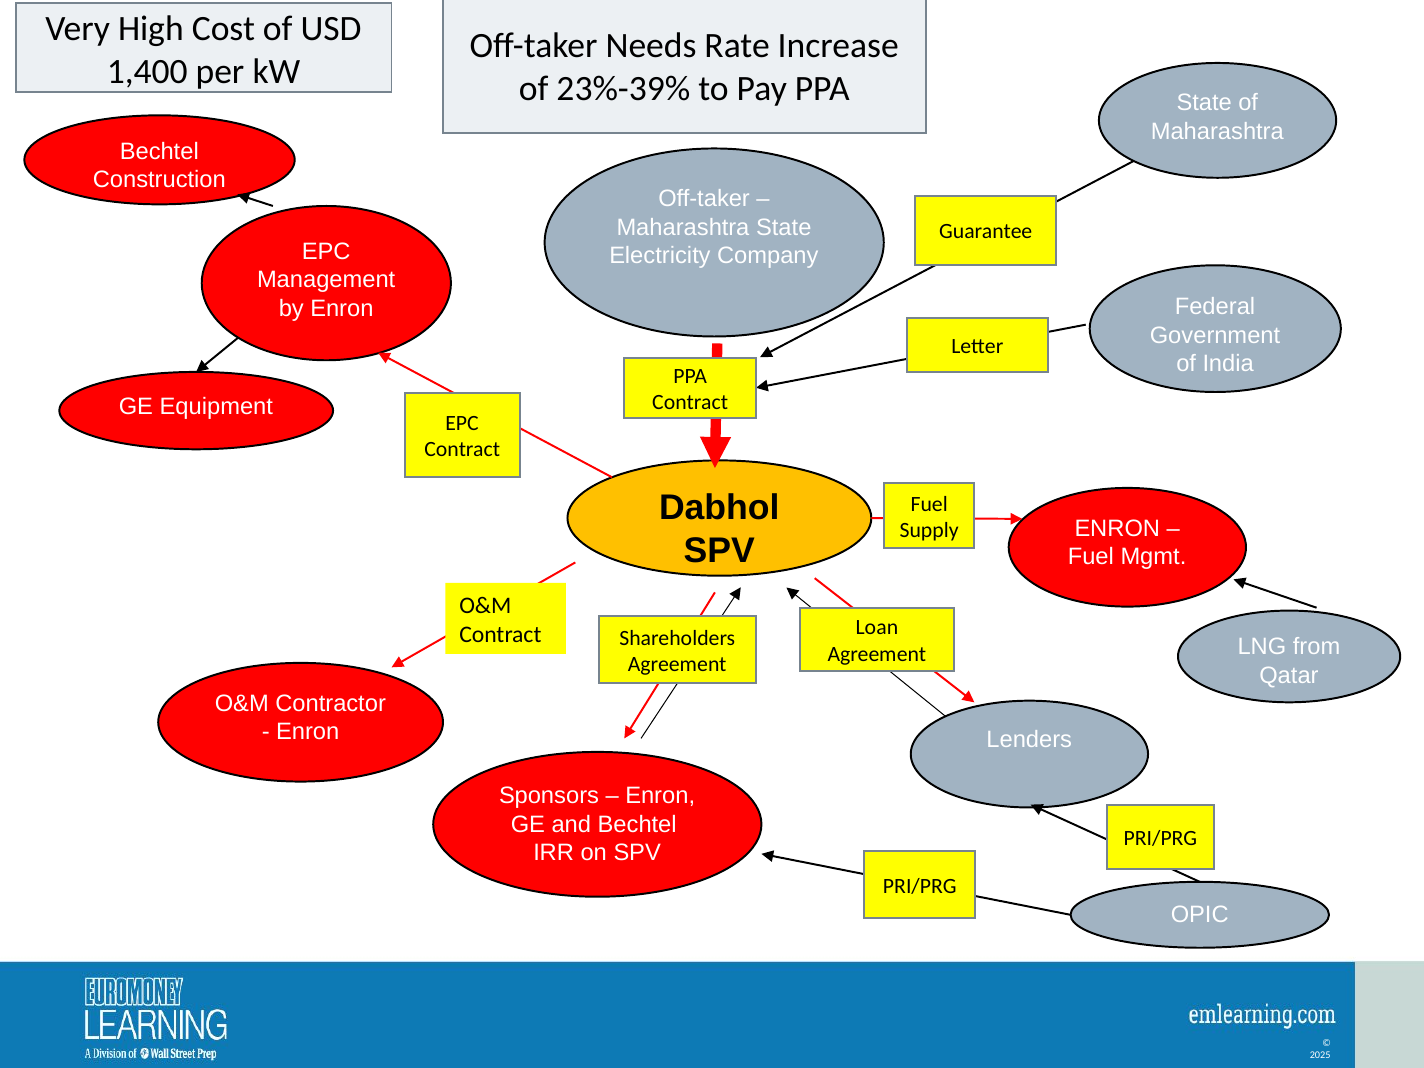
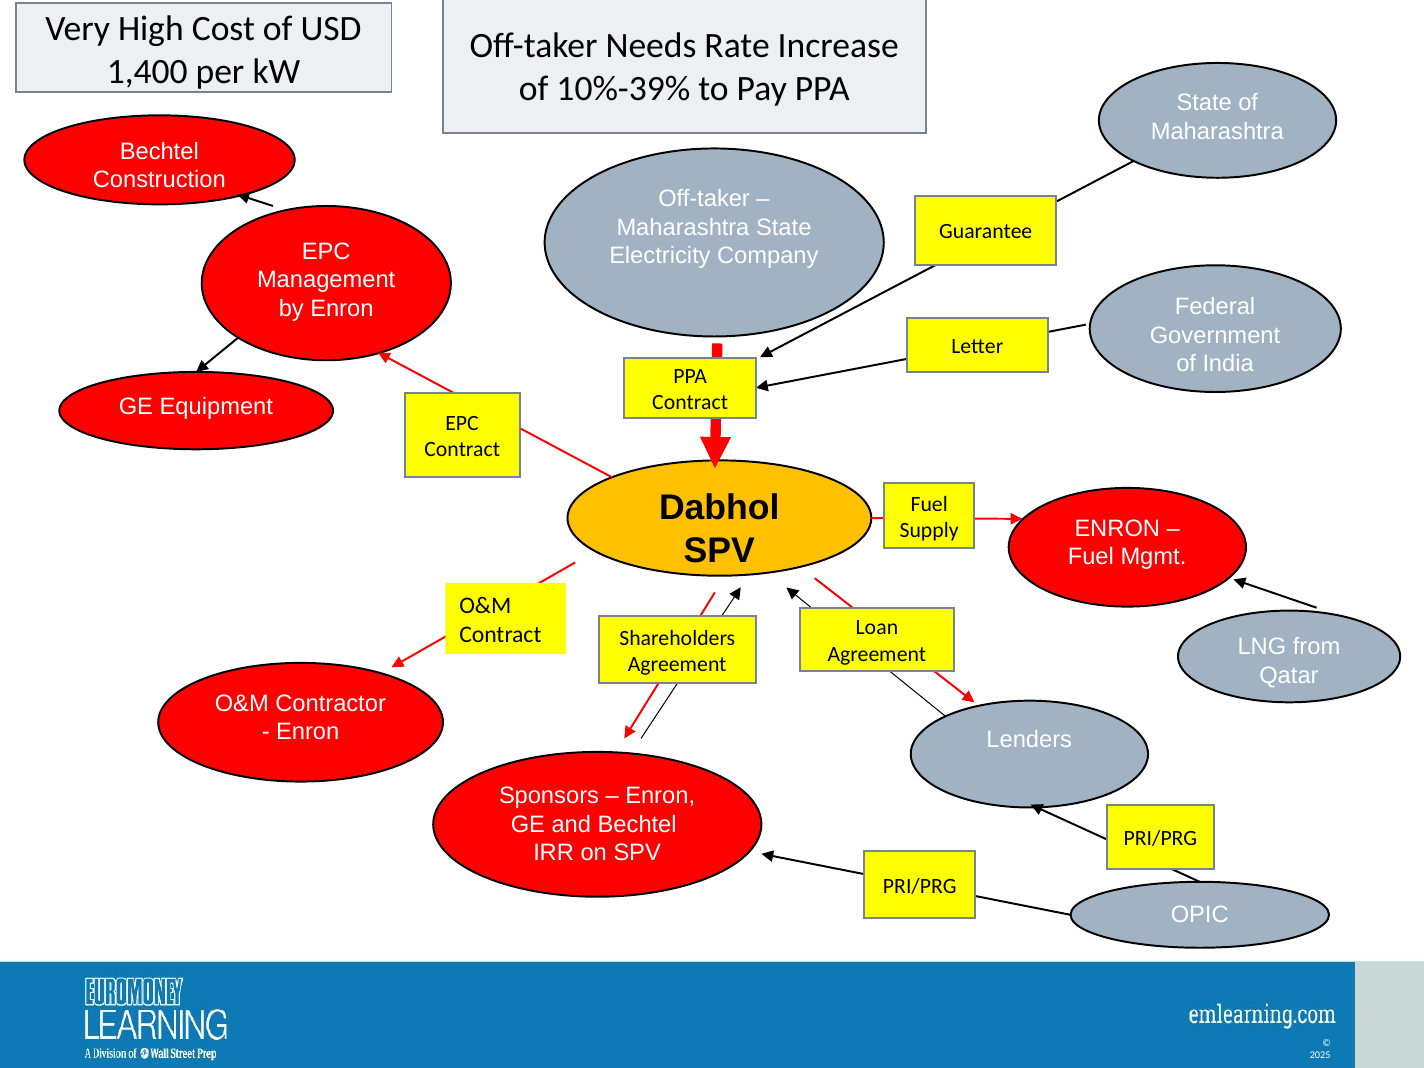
23%-39%: 23%-39% -> 10%-39%
